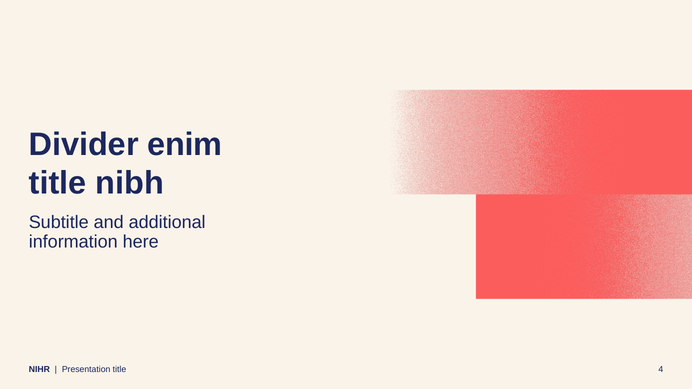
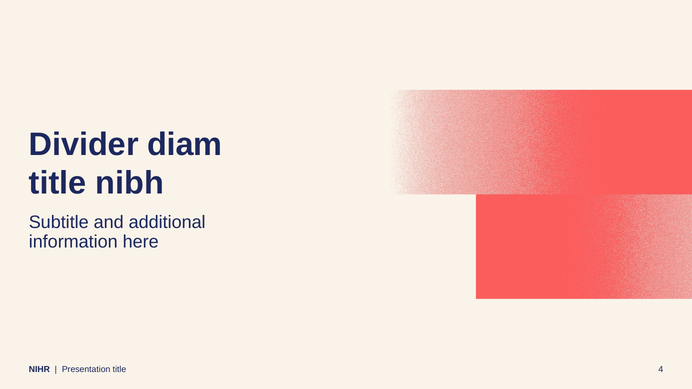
enim: enim -> diam
